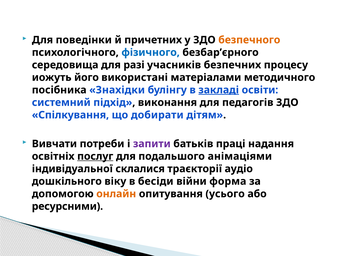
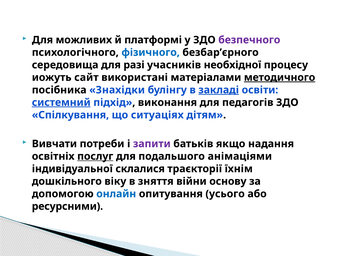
поведінки: поведінки -> можливих
причетних: причетних -> платформі
безпечного colour: orange -> purple
безпечних: безпечних -> необхідної
його: його -> сайт
методичного underline: none -> present
системний underline: none -> present
добирати: добирати -> ситуаціях
праці: праці -> якщо
аудіо: аудіо -> їхнім
бесіди: бесіди -> зняття
форма: форма -> основу
онлайн colour: orange -> blue
